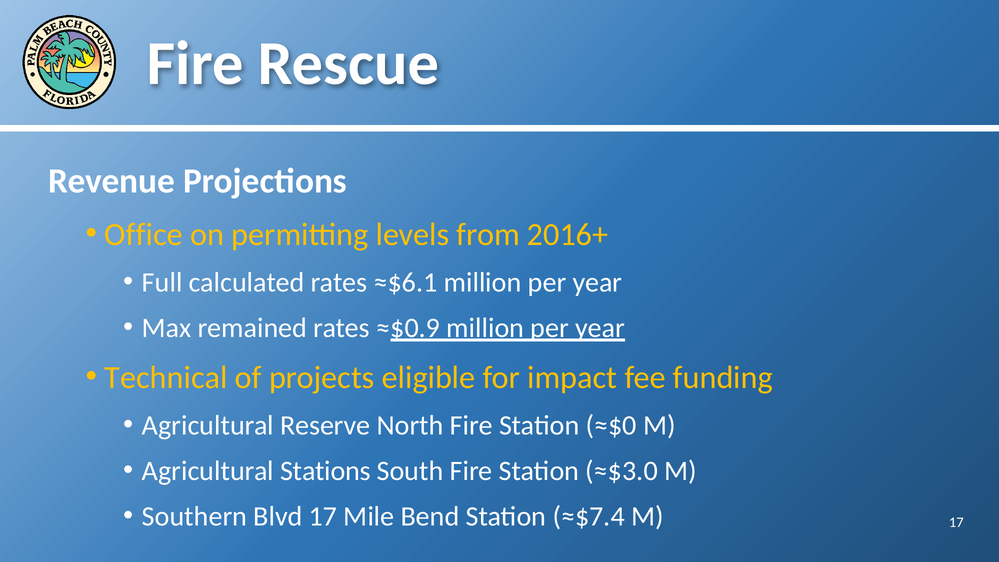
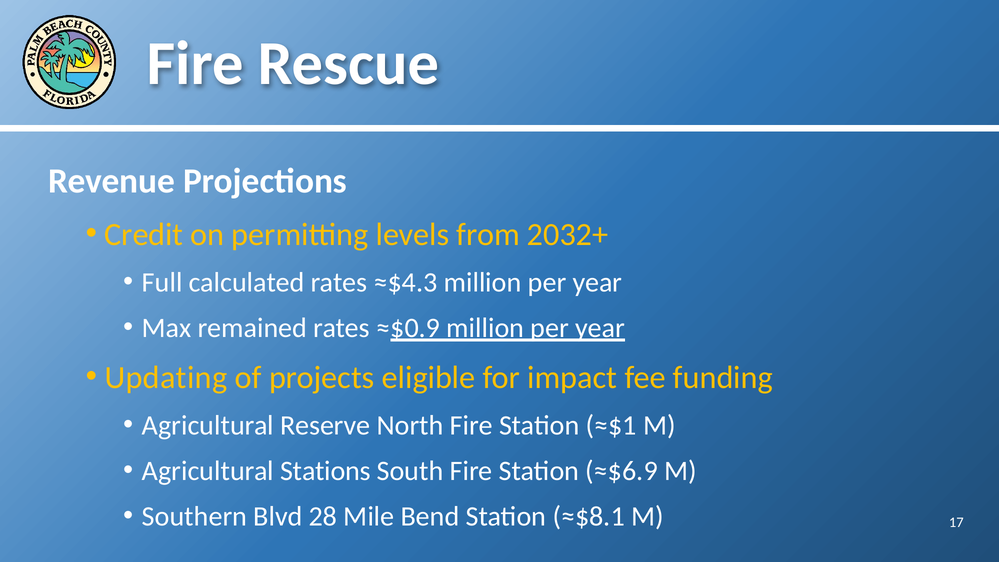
Office: Office -> Credit
2016+: 2016+ -> 2032+
≈$6.1: ≈$6.1 -> ≈$4.3
Technical: Technical -> Updating
≈$0: ≈$0 -> ≈$1
≈$3.0: ≈$3.0 -> ≈$6.9
Blvd 17: 17 -> 28
≈$7.4: ≈$7.4 -> ≈$8.1
